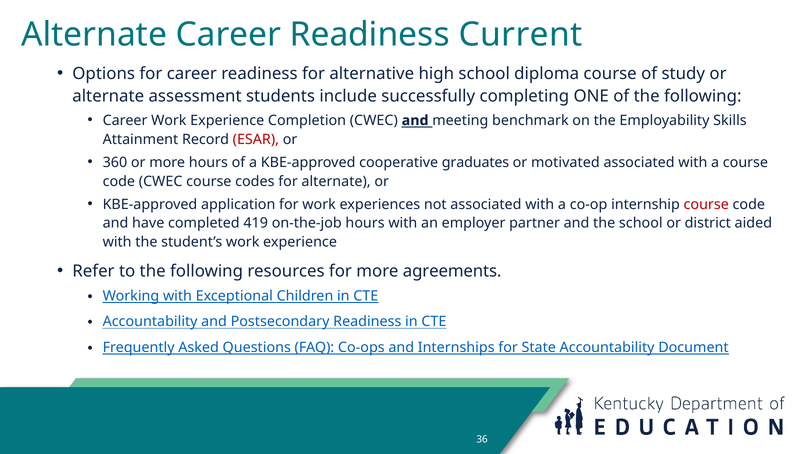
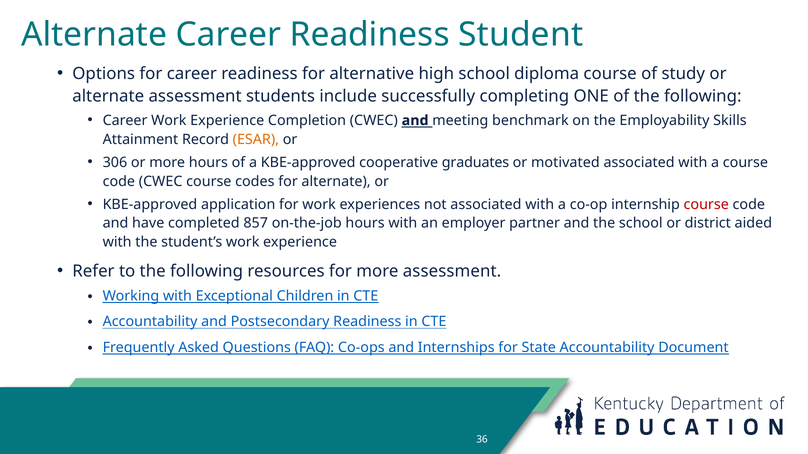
Current: Current -> Student
ESAR colour: red -> orange
360: 360 -> 306
419: 419 -> 857
more agreements: agreements -> assessment
